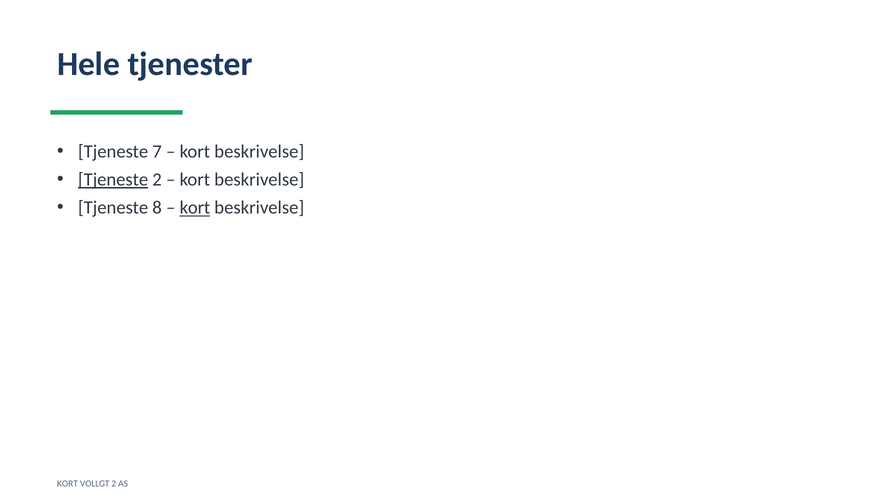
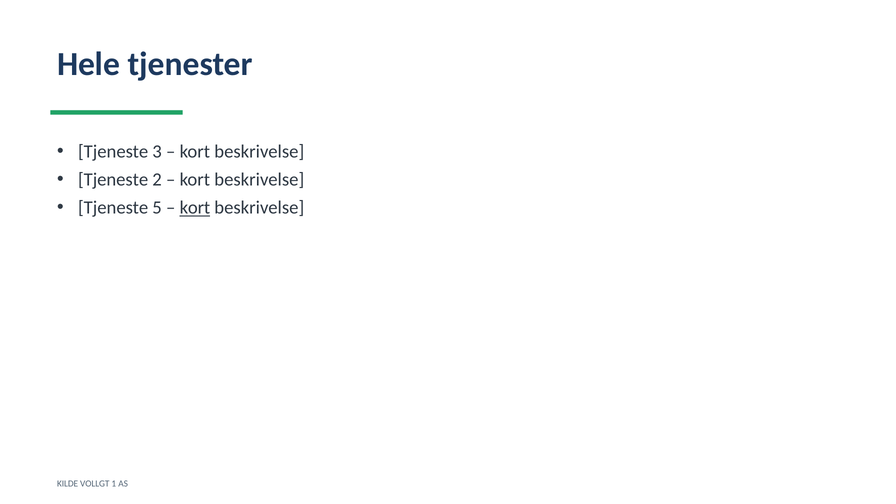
7: 7 -> 3
Tjeneste at (113, 180) underline: present -> none
8: 8 -> 5
KORT at (67, 484): KORT -> KILDE
VOLLGT 2: 2 -> 1
